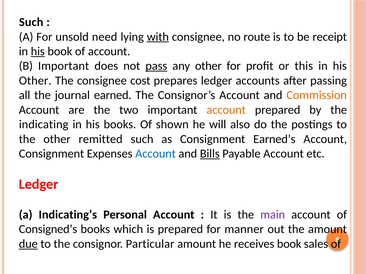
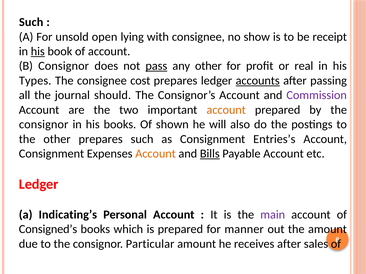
need: need -> open
with underline: present -> none
route: route -> show
B Important: Important -> Consignor
this: this -> real
Other at (35, 81): Other -> Types
accounts underline: none -> present
earned: earned -> should
Commission colour: orange -> purple
indicating at (44, 125): indicating -> consignor
other remitted: remitted -> prepares
Earned’s: Earned’s -> Entries’s
Account at (156, 154) colour: blue -> orange
due underline: present -> none
receives book: book -> after
